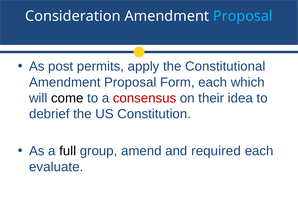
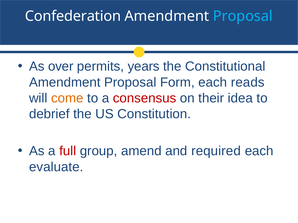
Consideration: Consideration -> Confederation
post: post -> over
apply: apply -> years
which: which -> reads
come colour: black -> orange
full colour: black -> red
